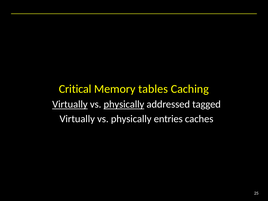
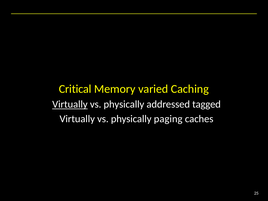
tables: tables -> varied
physically at (124, 104) underline: present -> none
entries: entries -> paging
